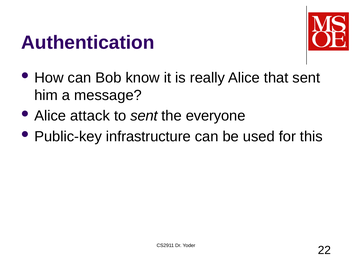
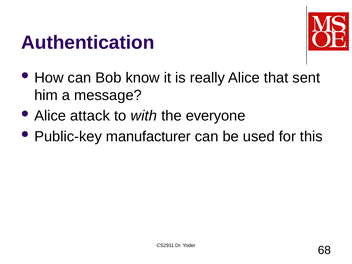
to sent: sent -> with
infrastructure: infrastructure -> manufacturer
22: 22 -> 68
